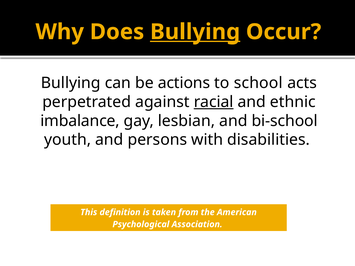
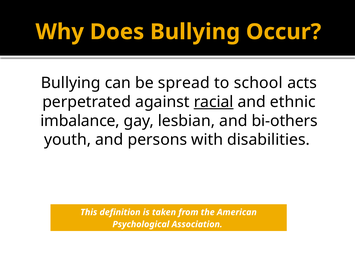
Bullying at (195, 32) underline: present -> none
actions: actions -> spread
bi-school: bi-school -> bi-others
